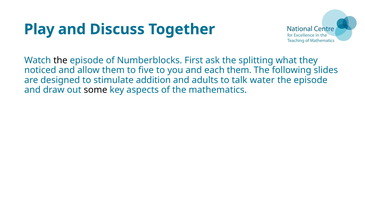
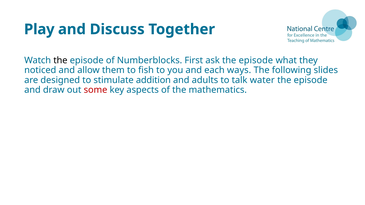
ask the splitting: splitting -> episode
five: five -> fish
each them: them -> ways
some colour: black -> red
